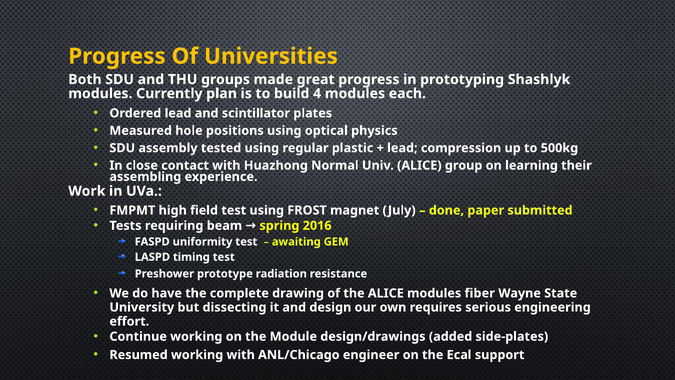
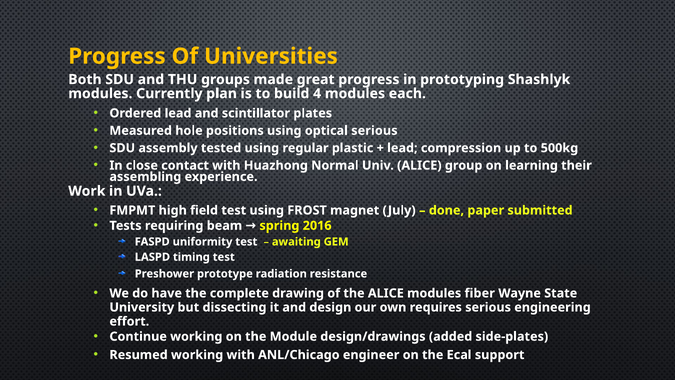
optical physics: physics -> serious
